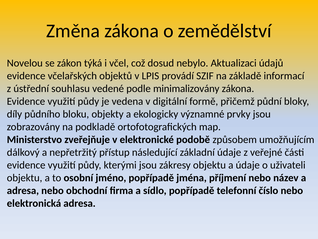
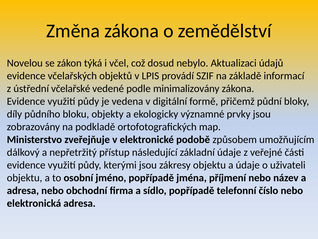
souhlasu: souhlasu -> včelařské
